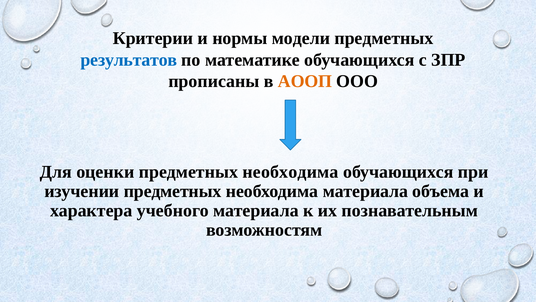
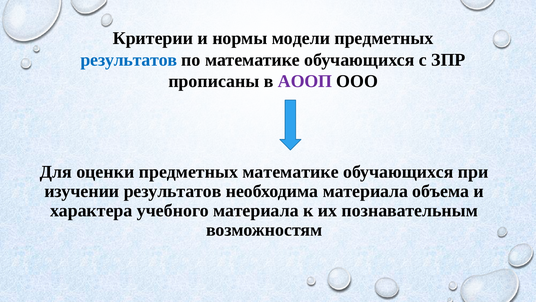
АООП colour: orange -> purple
оценки предметных необходима: необходима -> математике
изучении предметных: предметных -> результатов
